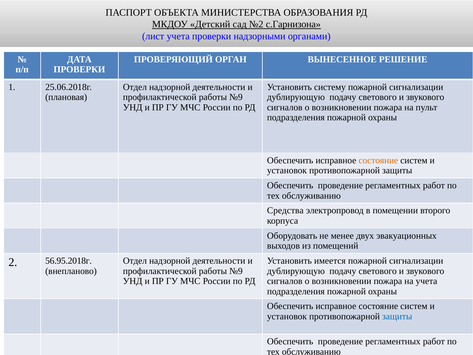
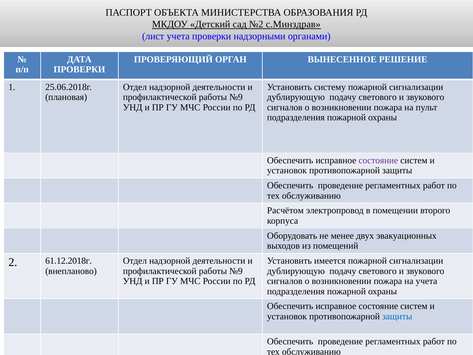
с.Гарнизона: с.Гарнизона -> с.Минздрав
состояние at (378, 160) colour: orange -> purple
Средства: Средства -> Расчётом
56.95.2018г: 56.95.2018г -> 61.12.2018г
